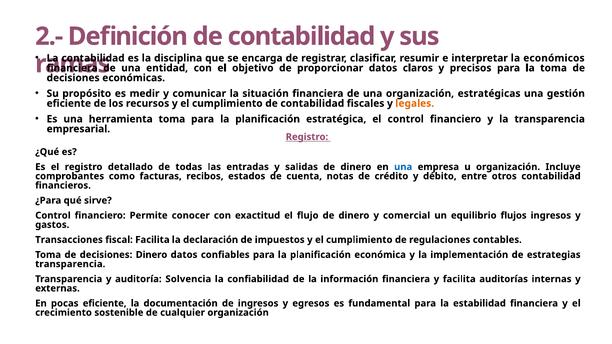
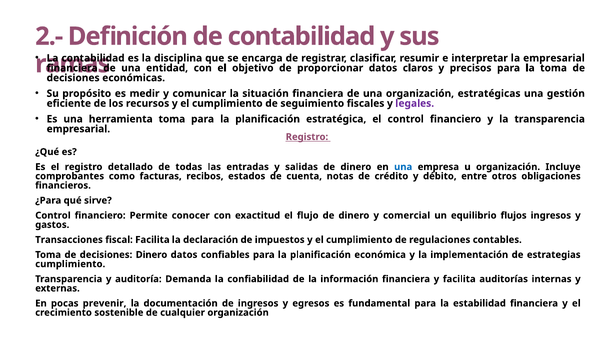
la económicos: económicos -> empresarial
cumplimiento de contabilidad: contabilidad -> seguimiento
legales colour: orange -> purple
otros contabilidad: contabilidad -> obligaciones
transparencia at (70, 264): transparencia -> cumplimiento
Solvencia: Solvencia -> Demanda
pocas eficiente: eficiente -> prevenir
